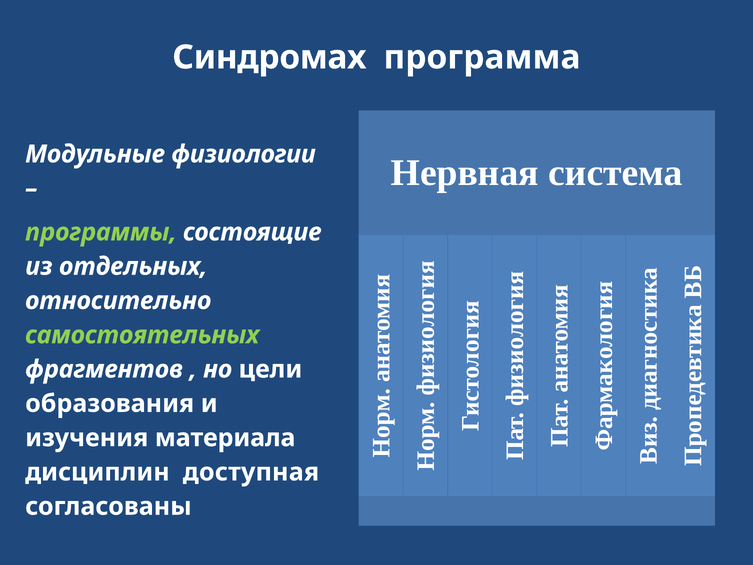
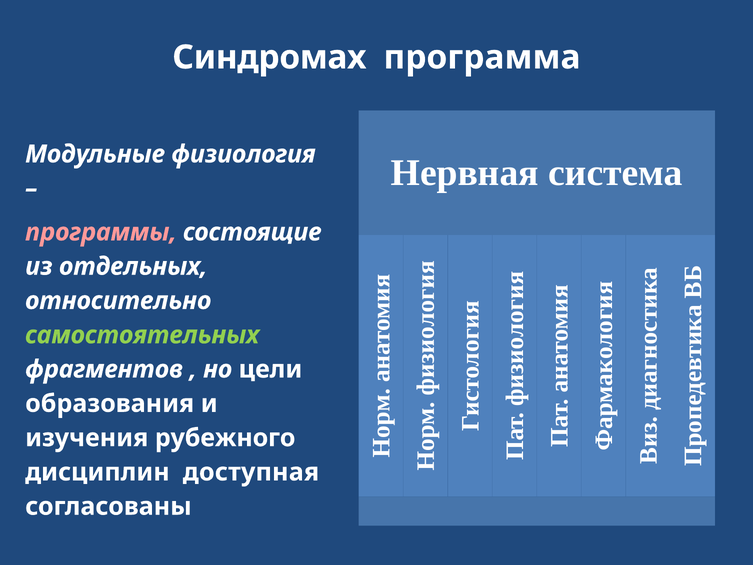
физиологии: физиологии -> физиология
программы colour: light green -> pink
материала: материала -> рубежного
